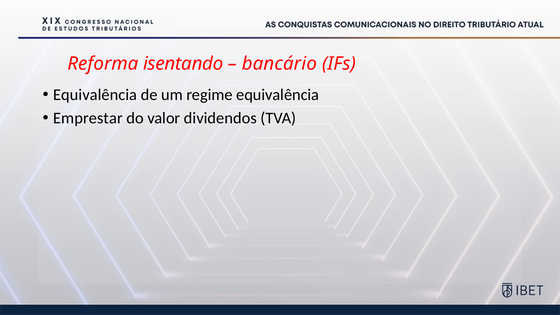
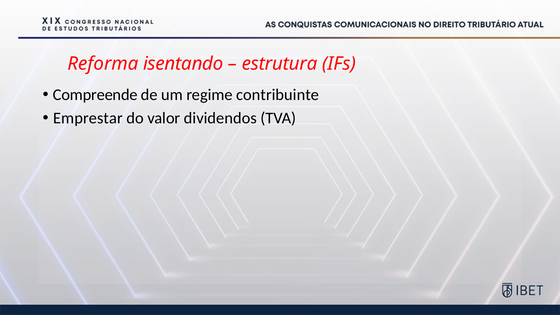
bancário: bancário -> estrutura
Equivalência at (95, 95): Equivalência -> Compreende
regime equivalência: equivalência -> contribuinte
